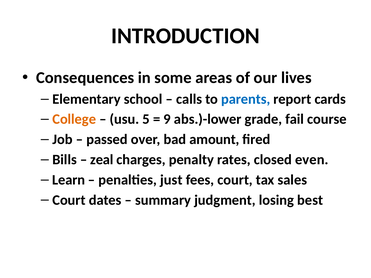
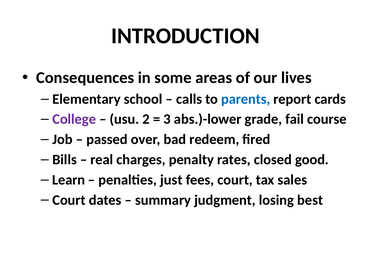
College colour: orange -> purple
5: 5 -> 2
9: 9 -> 3
amount: amount -> redeem
zeal: zeal -> real
even: even -> good
